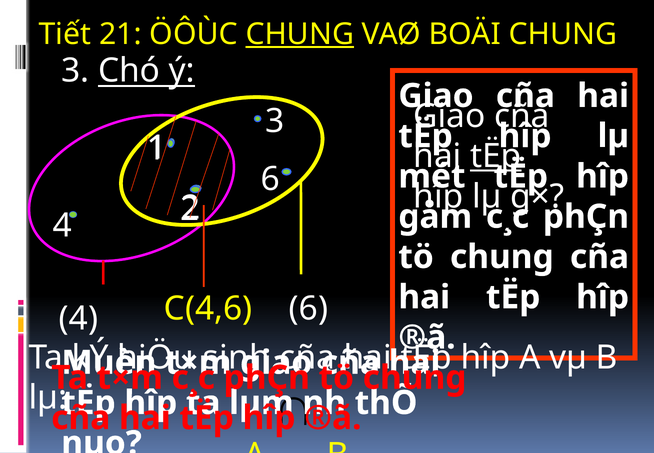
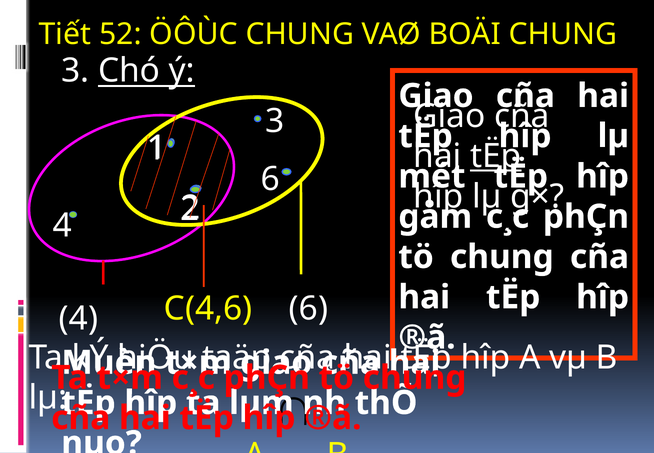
21: 21 -> 52
CHUNG at (300, 34) underline: present -> none
sinh: sinh -> taäp
